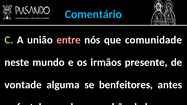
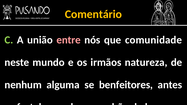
Comentário colour: light blue -> yellow
presente: presente -> natureza
vontade: vontade -> nenhum
